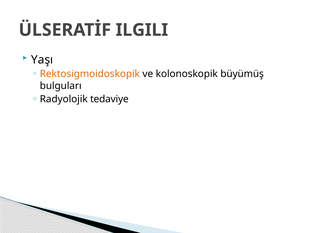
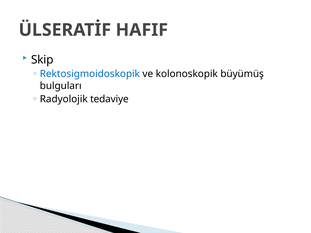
ILGILI: ILGILI -> HAFIF
Yaşı: Yaşı -> Skip
Rektosigmoidoskopik colour: orange -> blue
